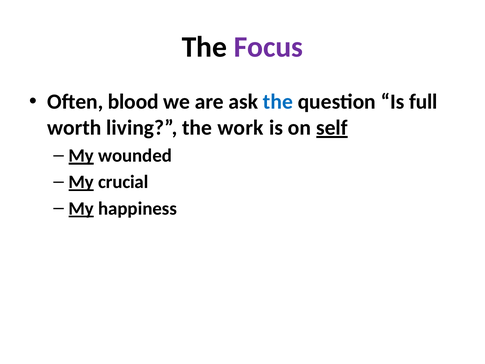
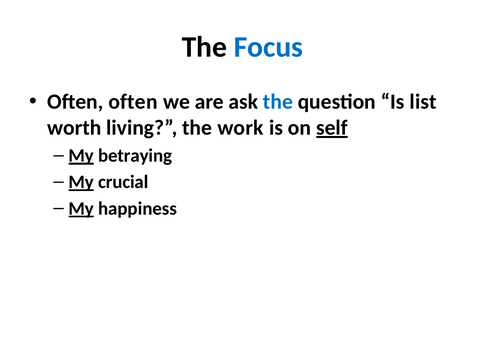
Focus colour: purple -> blue
Often blood: blood -> often
full: full -> list
wounded: wounded -> betraying
